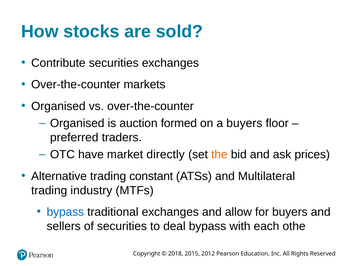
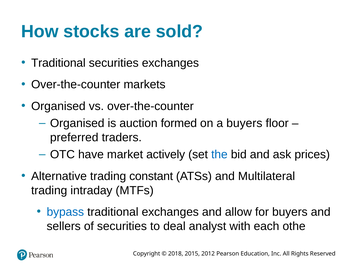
Contribute at (58, 63): Contribute -> Traditional
directly: directly -> actively
the colour: orange -> blue
industry: industry -> intraday
deal bypass: bypass -> analyst
